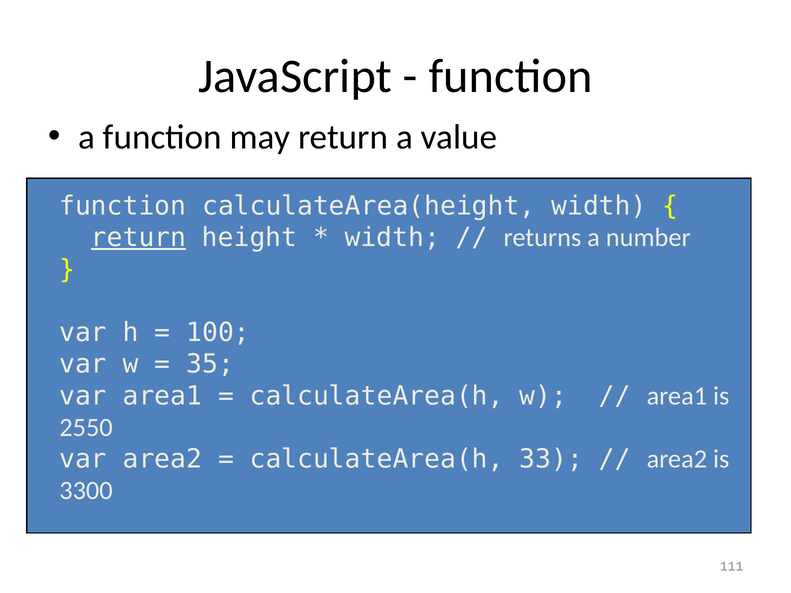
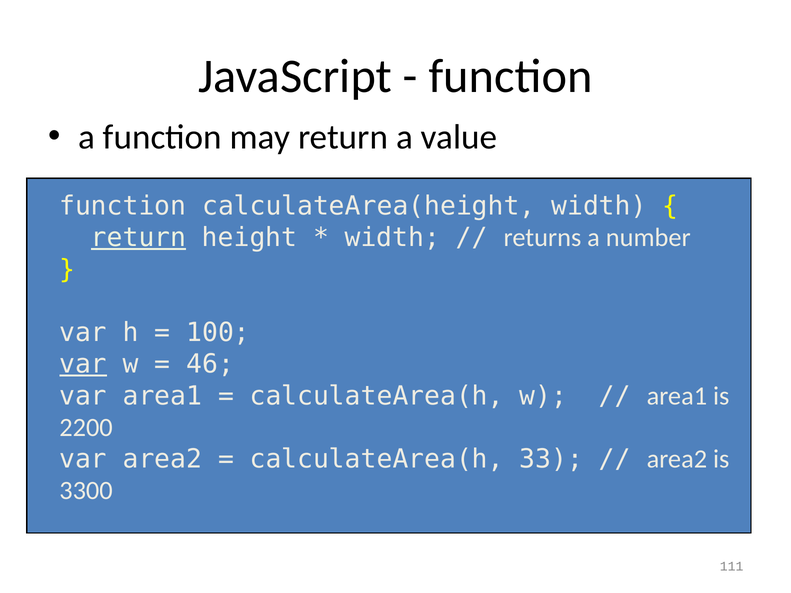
var at (83, 364) underline: none -> present
35: 35 -> 46
2550: 2550 -> 2200
